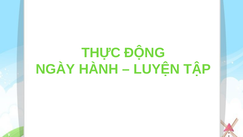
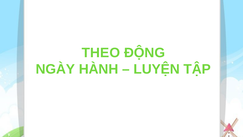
THỰC: THỰC -> THEO
